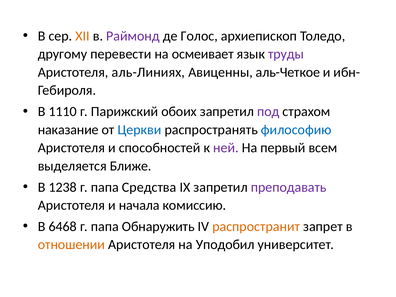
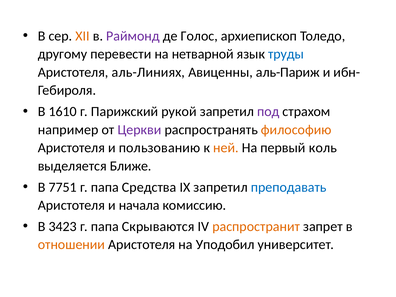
осмеивает: осмеивает -> нетварной
труды colour: purple -> blue
аль-Четкое: аль-Четкое -> аль-Париж
1110: 1110 -> 1610
обоих: обоих -> рукой
наказание: наказание -> например
Церкви colour: blue -> purple
философию colour: blue -> orange
способностей: способностей -> пользованию
ней colour: purple -> orange
всем: всем -> коль
1238: 1238 -> 7751
преподавать colour: purple -> blue
6468: 6468 -> 3423
Обнаружить: Обнаружить -> Скрываются
